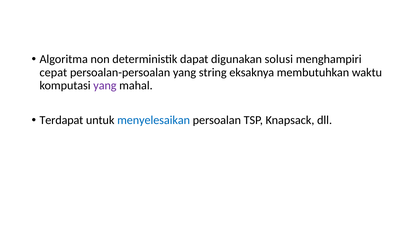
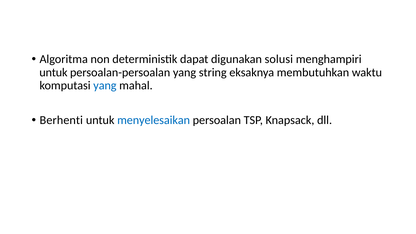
cepat at (53, 72): cepat -> untuk
yang at (105, 85) colour: purple -> blue
Terdapat: Terdapat -> Berhenti
